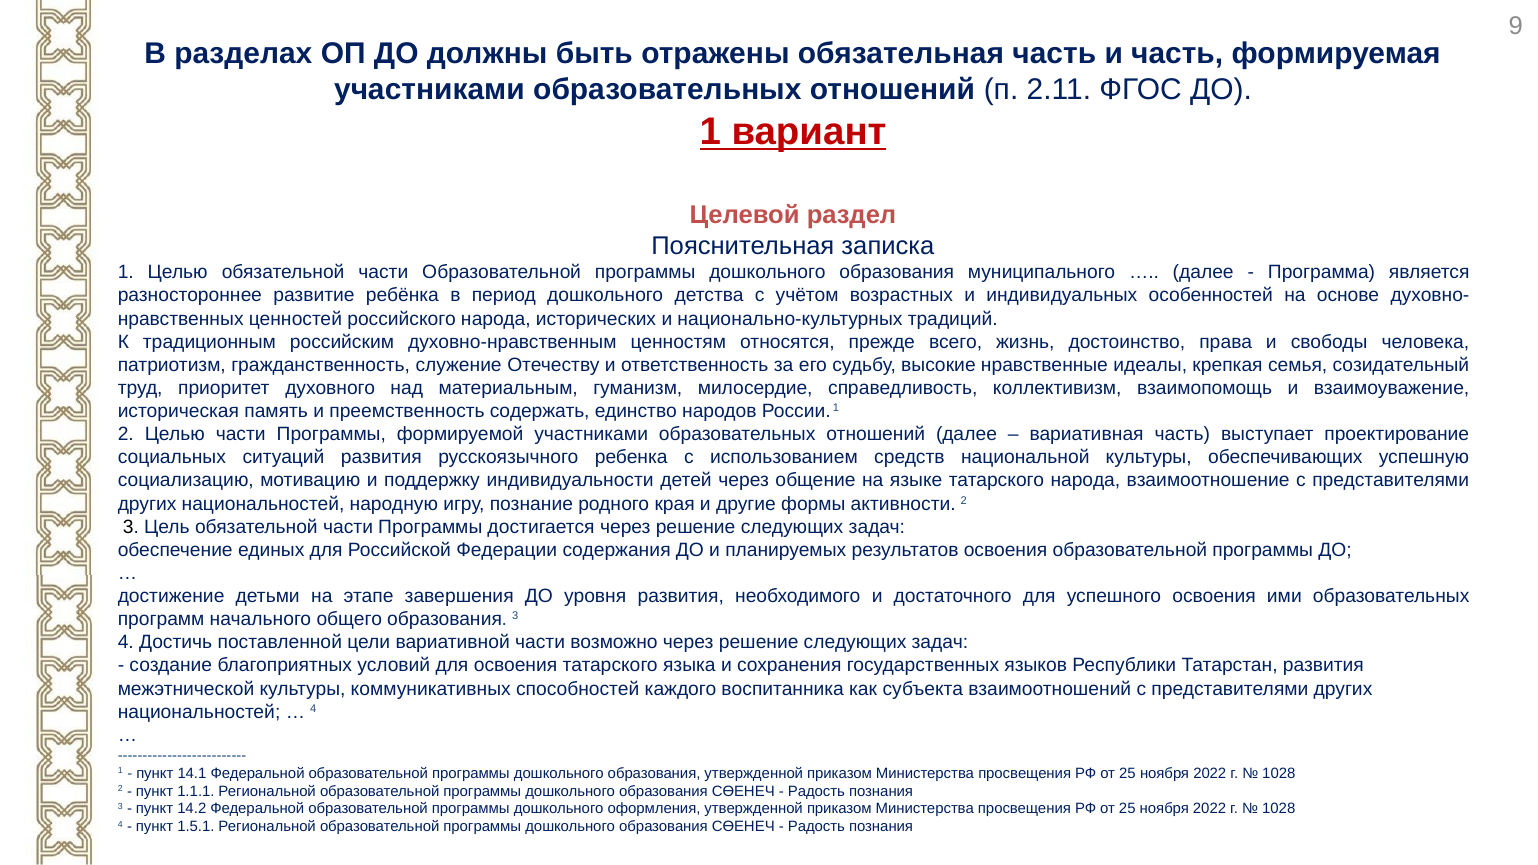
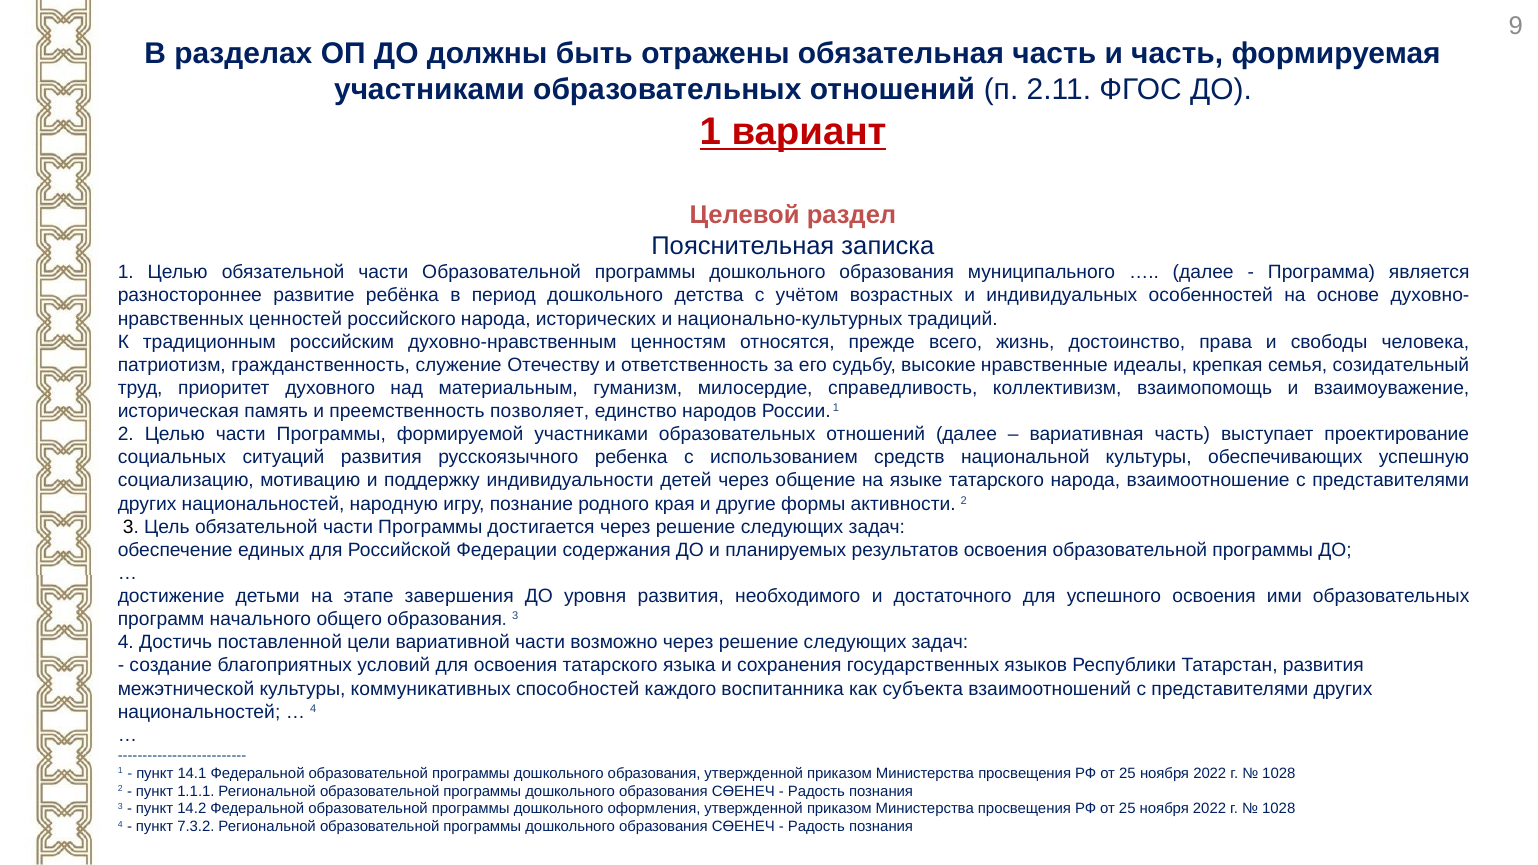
содержать: содержать -> позволяет
1.5.1: 1.5.1 -> 7.3.2
